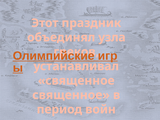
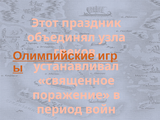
священное at (71, 95): священное -> поражение
